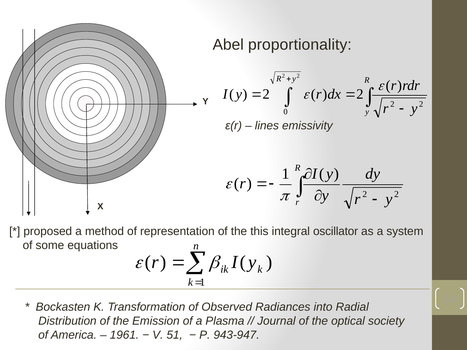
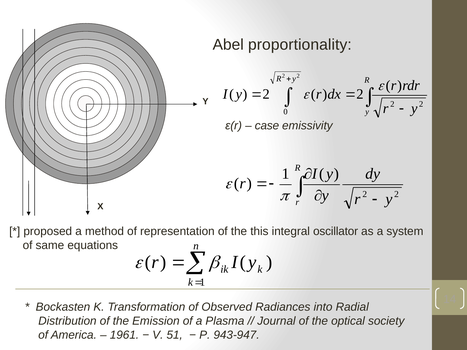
lines: lines -> case
some: some -> same
